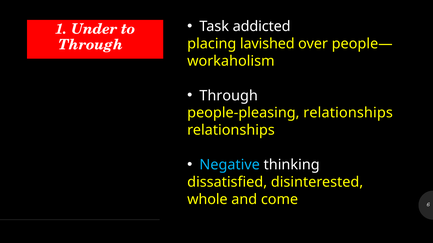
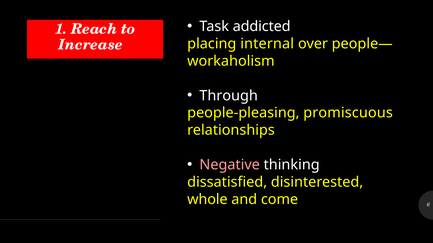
Under: Under -> Reach
lavished: lavished -> internal
Through at (91, 45): Through -> Increase
people-pleasing relationships: relationships -> promiscuous
Negative colour: light blue -> pink
